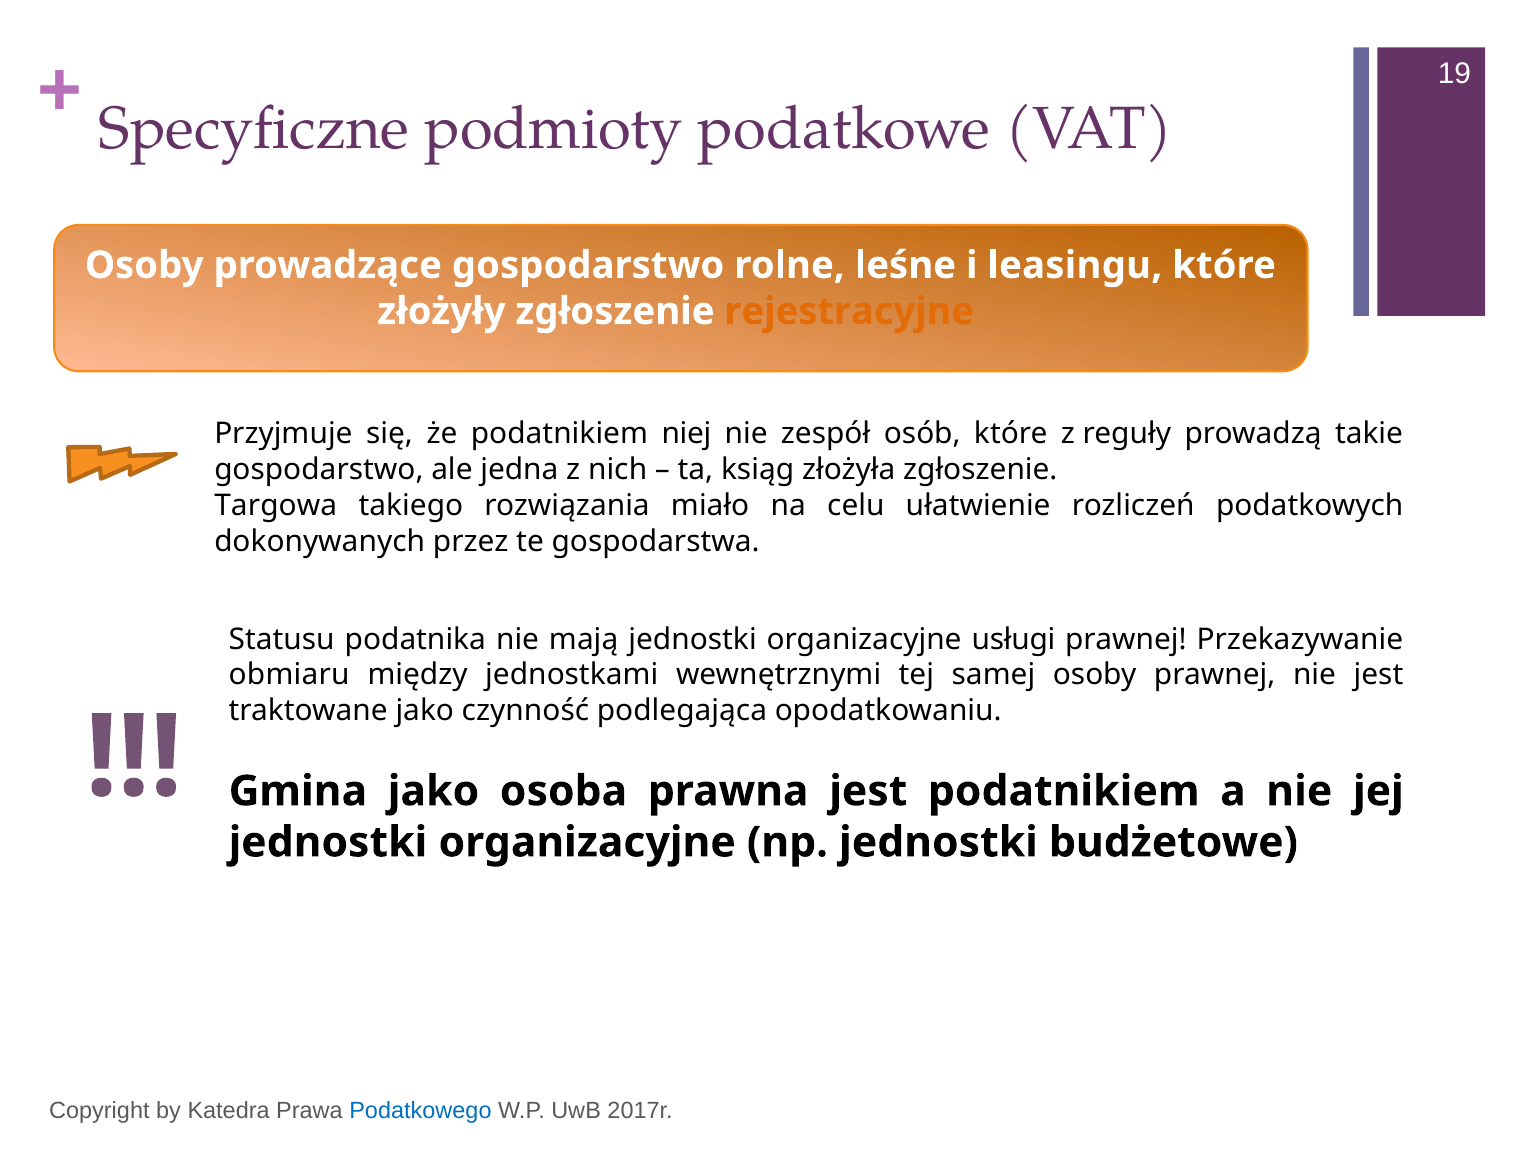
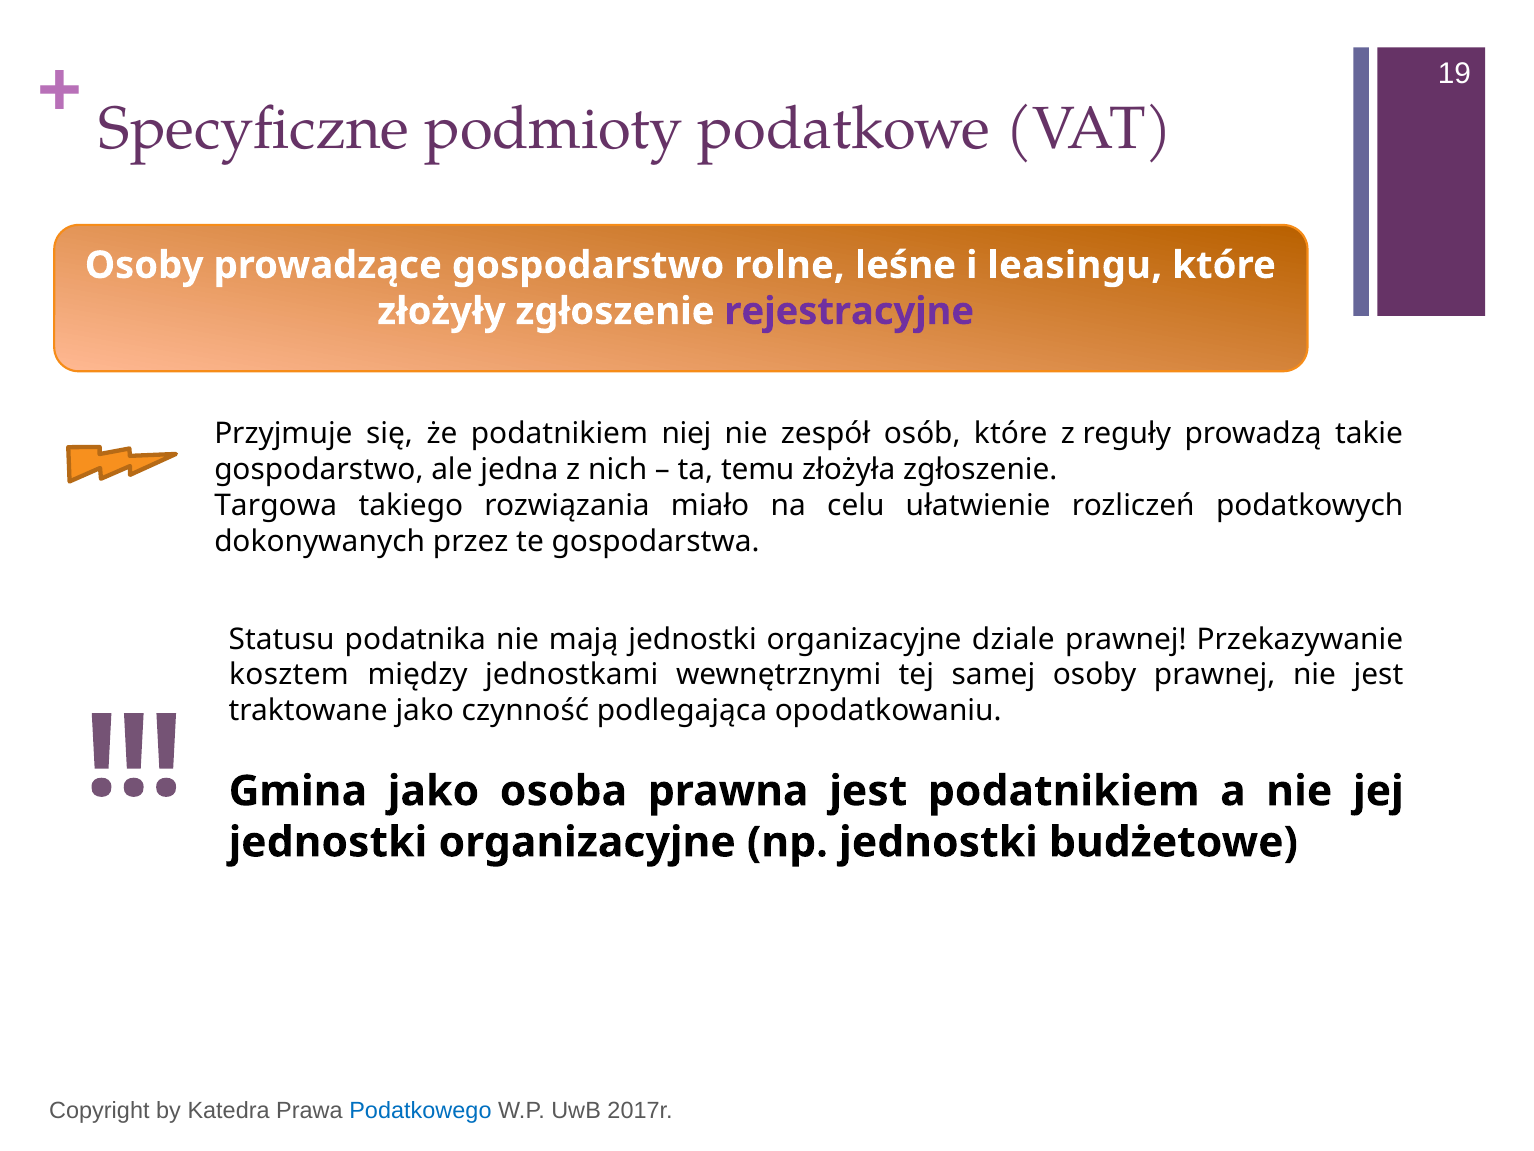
rejestracyjne colour: orange -> purple
ksiąg: ksiąg -> temu
usługi: usługi -> dziale
obmiaru: obmiaru -> kosztem
